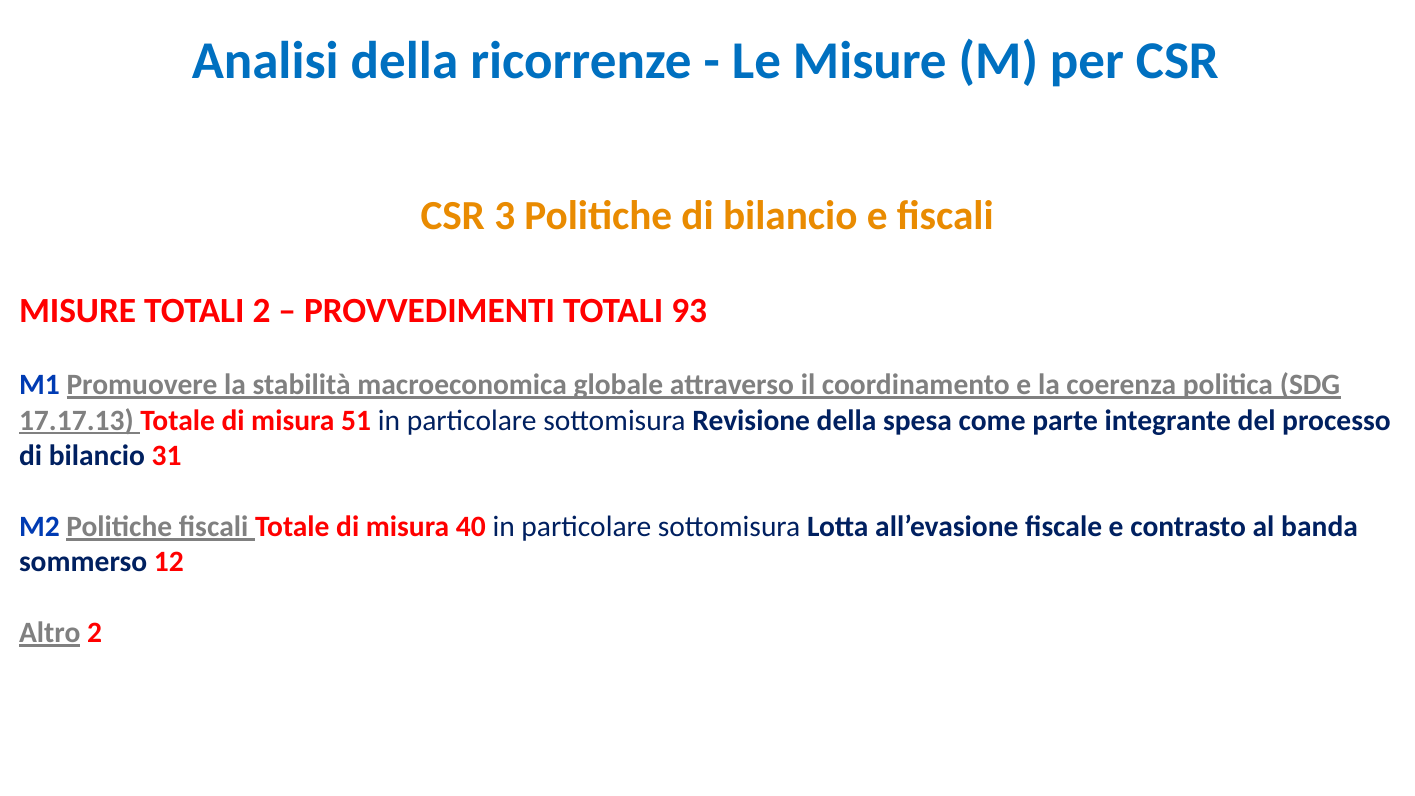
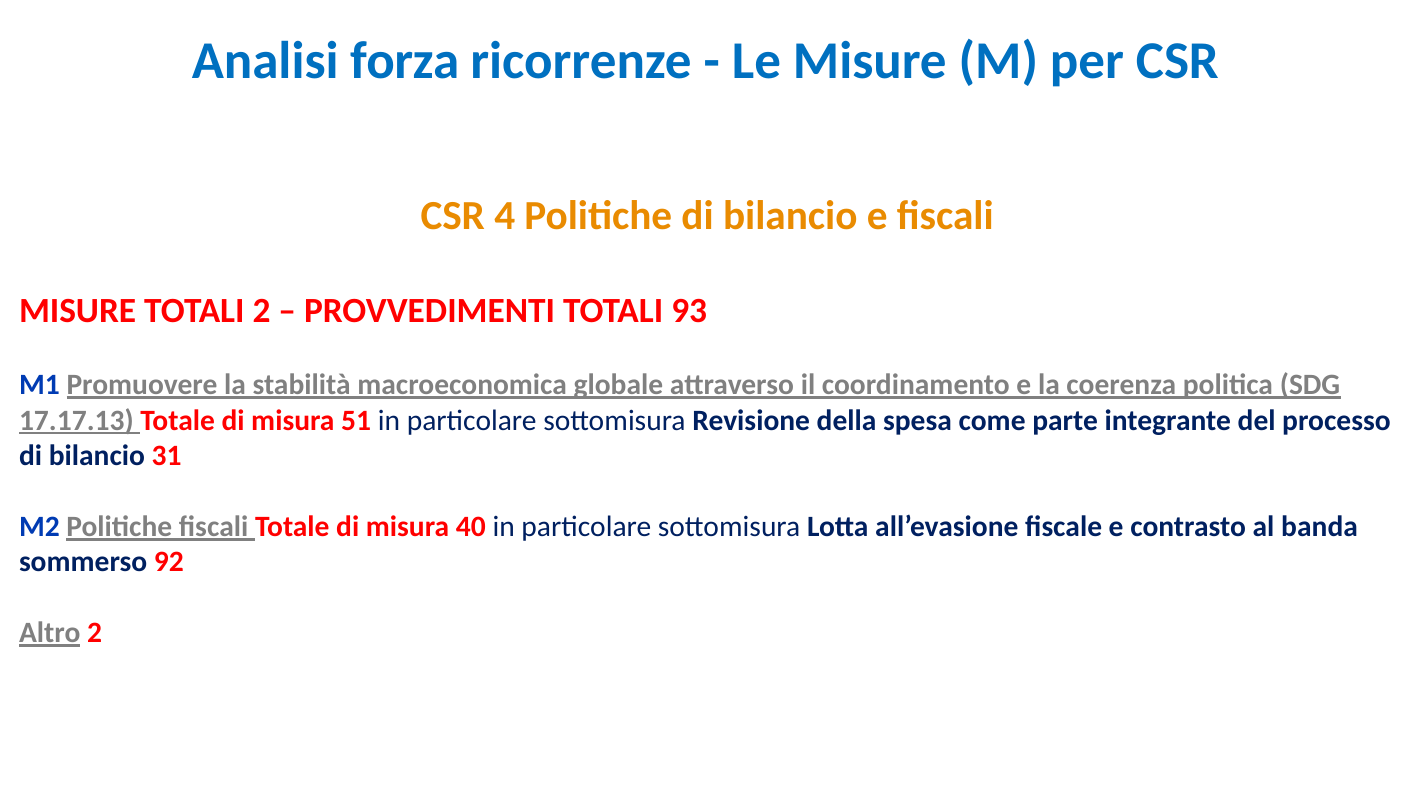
Analisi della: della -> forza
3: 3 -> 4
12: 12 -> 92
